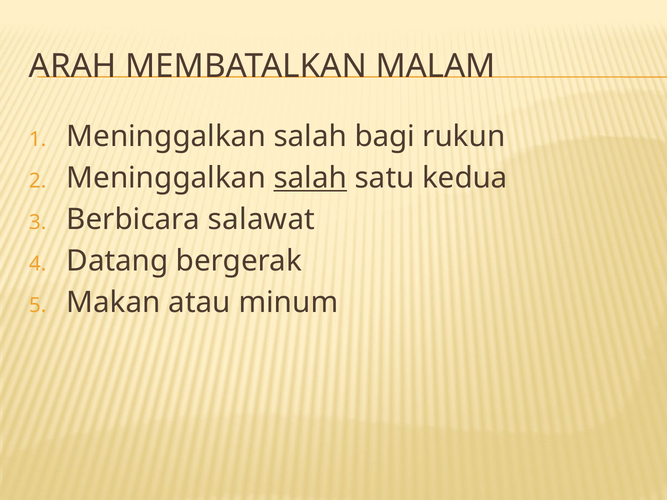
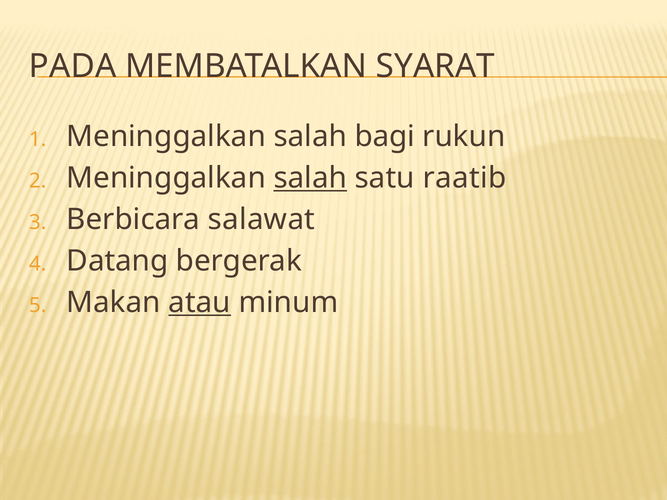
ARAH: ARAH -> PADA
MALAM: MALAM -> SYARAT
kedua: kedua -> raatib
atau underline: none -> present
